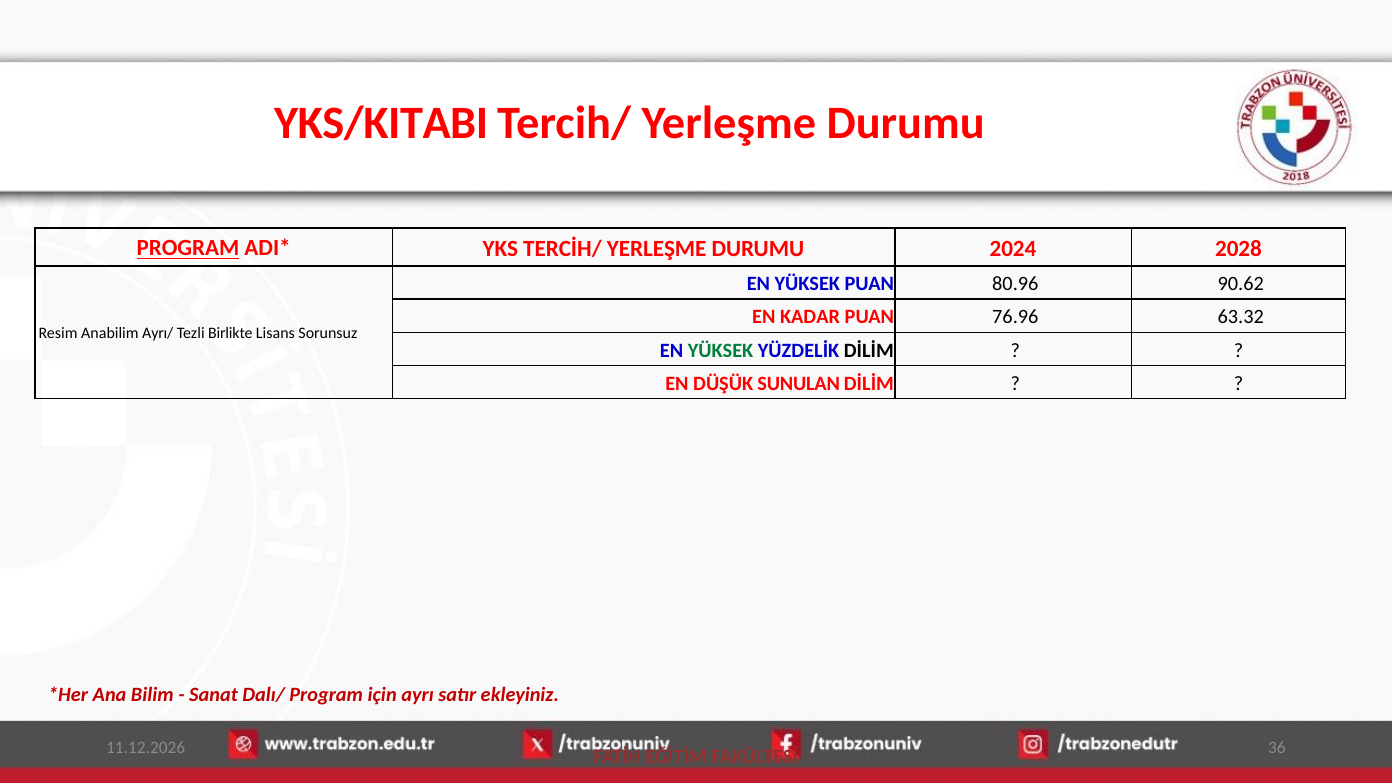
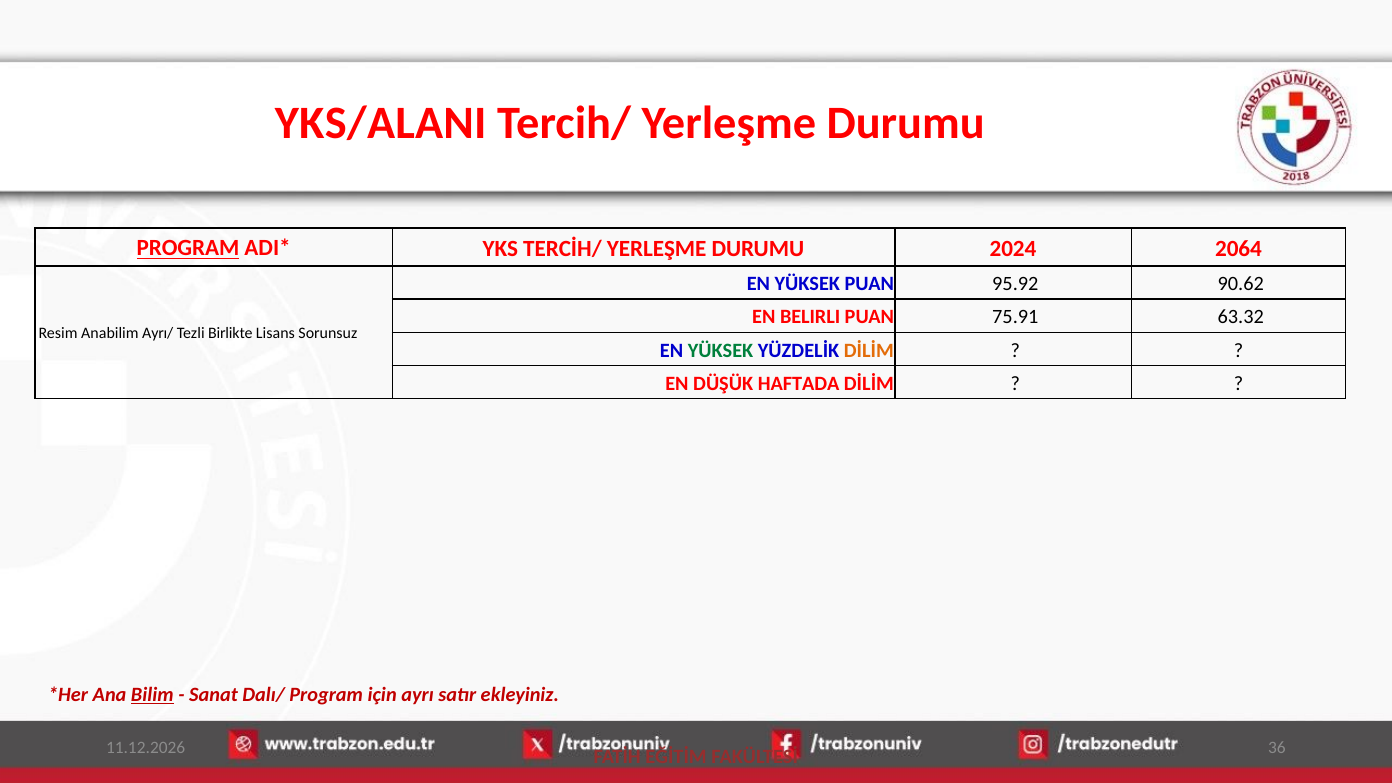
YKS/KITABI: YKS/KITABI -> YKS/ALANI
2028: 2028 -> 2064
80.96: 80.96 -> 95.92
KADAR: KADAR -> BELIRLI
76.96: 76.96 -> 75.91
DİLİM at (869, 350) colour: black -> orange
SUNULAN: SUNULAN -> HAFTADA
Bilim underline: none -> present
